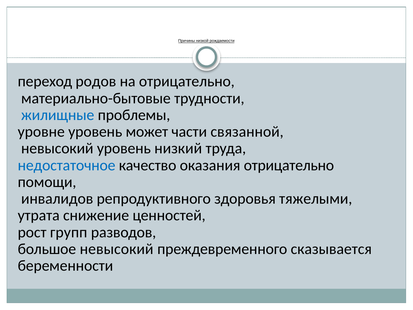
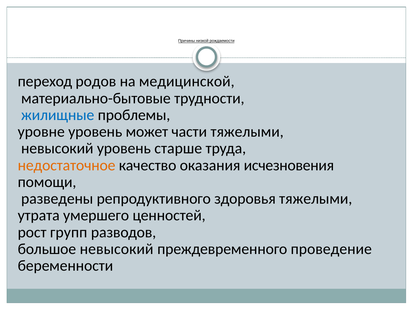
на отрицательно: отрицательно -> медицинской
части связанной: связанной -> тяжелыми
низкий: низкий -> старше
недостаточное colour: blue -> orange
оказания отрицательно: отрицательно -> исчезновения
инвалидов: инвалидов -> разведены
снижение: снижение -> умершего
сказывается: сказывается -> проведение
